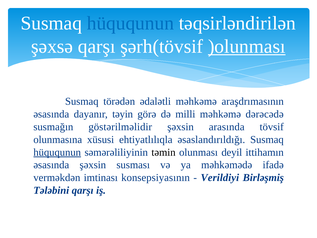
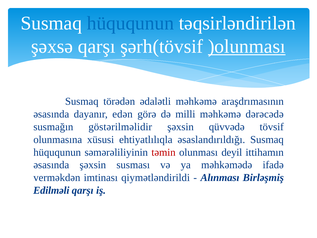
təyin: təyin -> edən
arasında: arasında -> qüvvədə
hüququnun at (57, 152) underline: present -> none
təmin colour: black -> red
konsepsiyasının: konsepsiyasının -> qiymətləndirildi
Verildiyi: Verildiyi -> Alınması
Tələbini: Tələbini -> Edilməli
